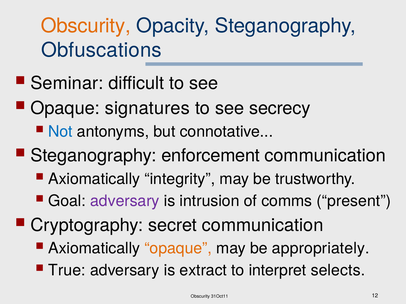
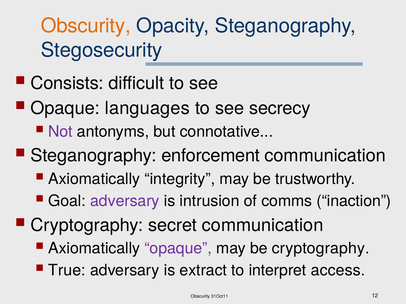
Obfuscations: Obfuscations -> Stegosecurity
Seminar: Seminar -> Consists
signatures: signatures -> languages
Not colour: blue -> purple
present: present -> inaction
opaque at (178, 249) colour: orange -> purple
be appropriately: appropriately -> cryptography
selects: selects -> access
